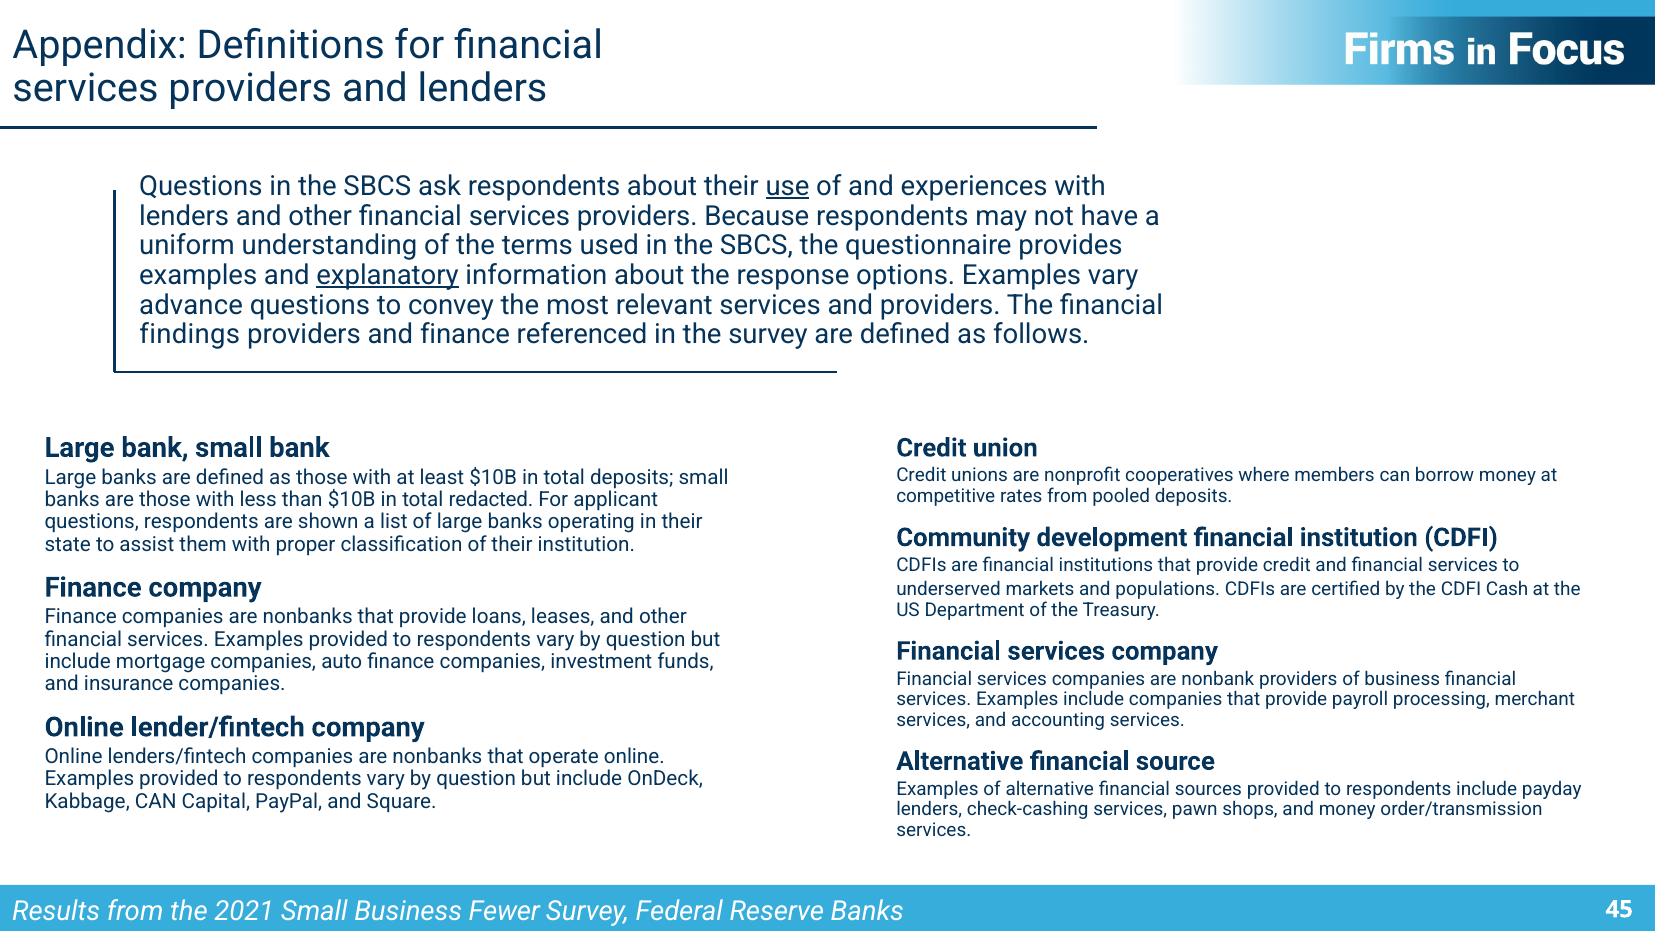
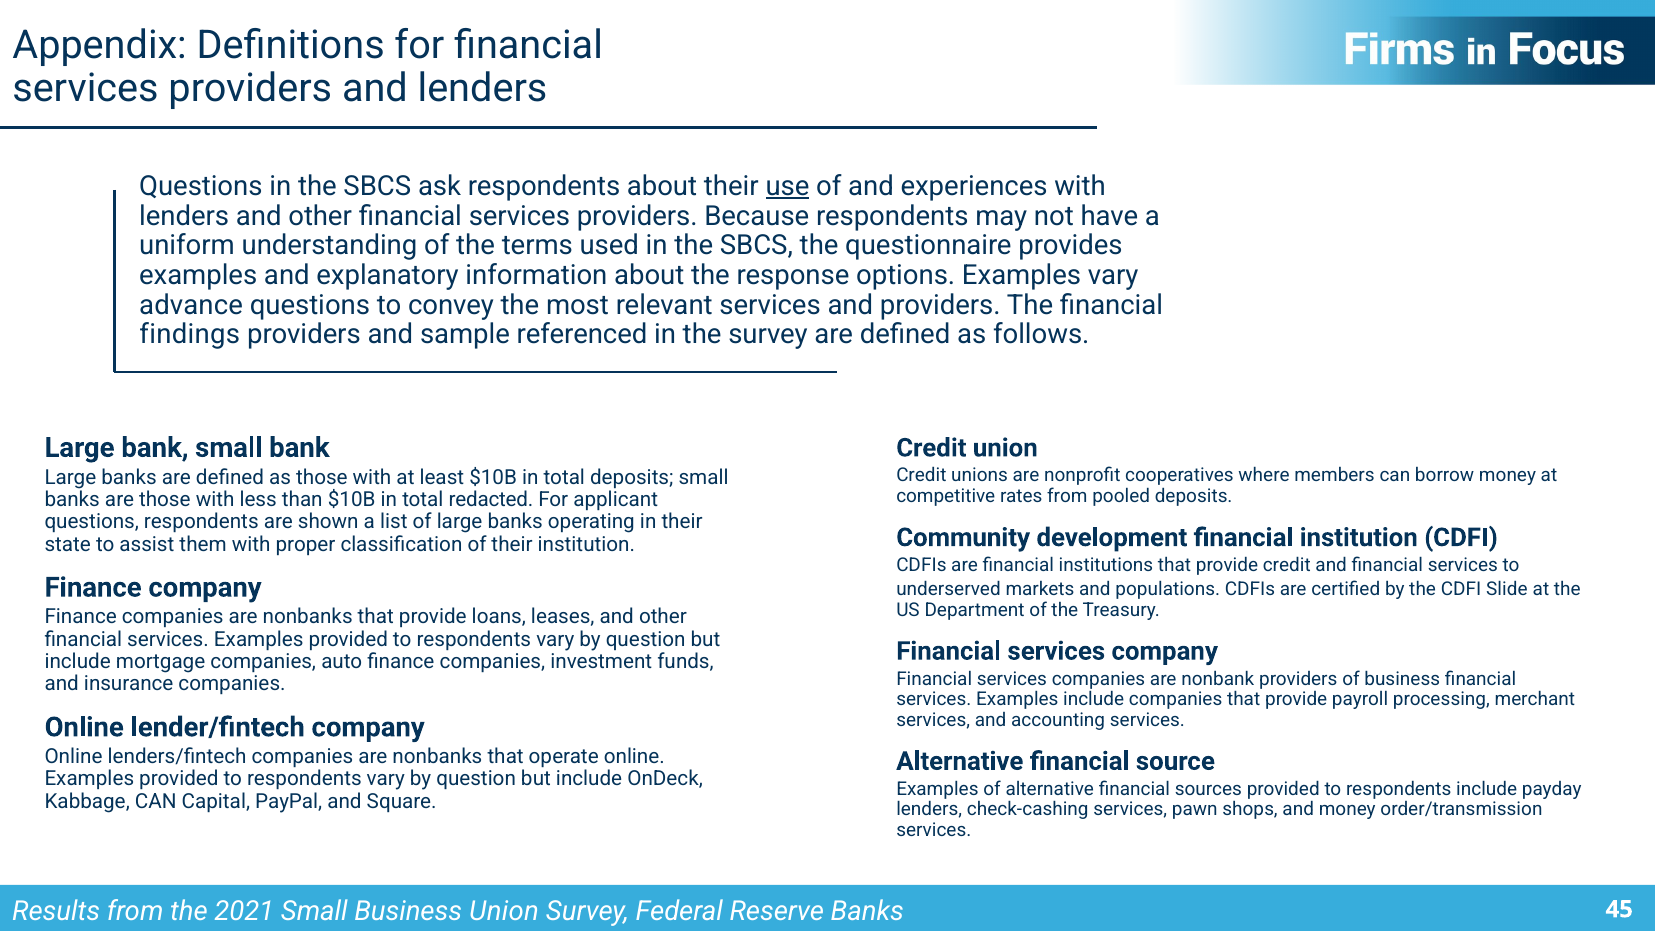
explanatory underline: present -> none
and finance: finance -> sample
Cash: Cash -> Slide
Business Fewer: Fewer -> Union
